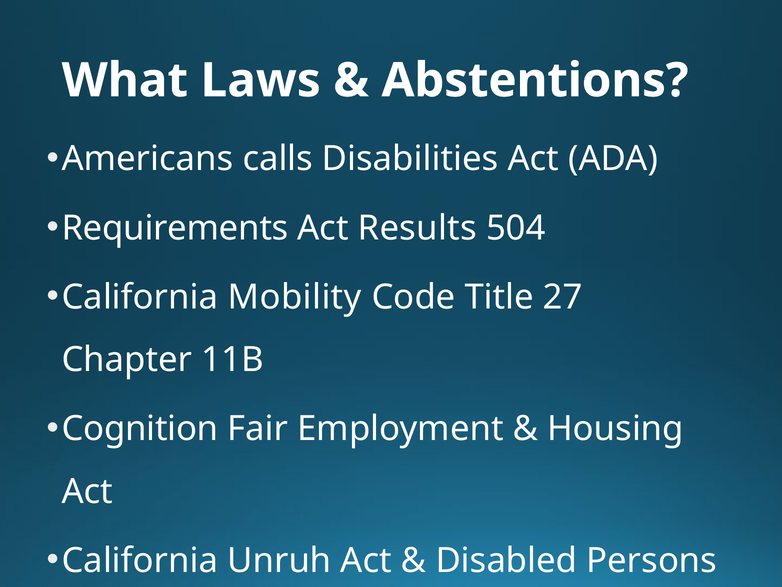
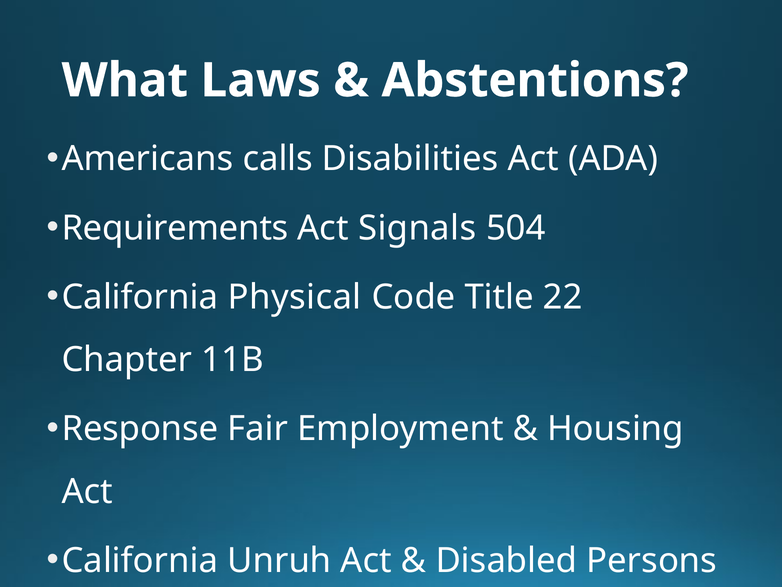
Results: Results -> Signals
Mobility: Mobility -> Physical
27: 27 -> 22
Cognition: Cognition -> Response
